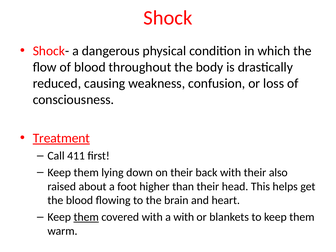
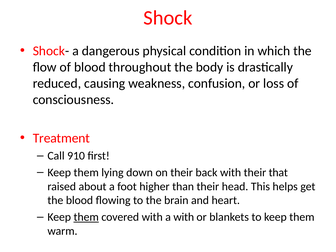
Treatment underline: present -> none
411: 411 -> 910
also: also -> that
